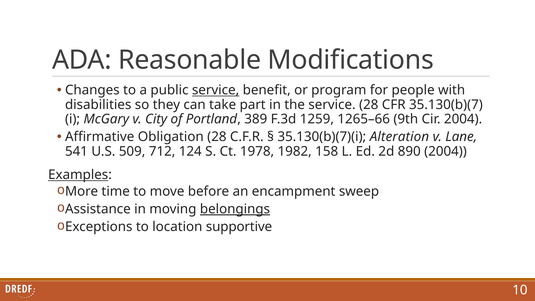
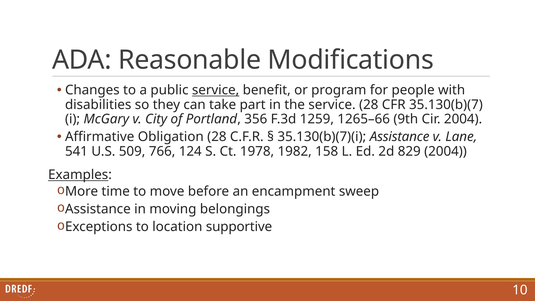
389: 389 -> 356
35.130(b)(7)(i Alteration: Alteration -> Assistance
712: 712 -> 766
890: 890 -> 829
belongings underline: present -> none
